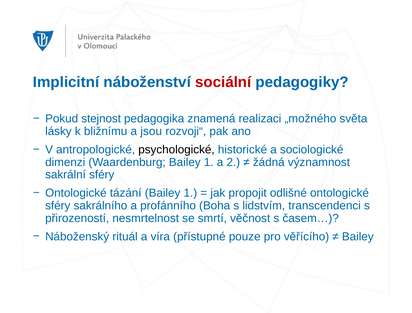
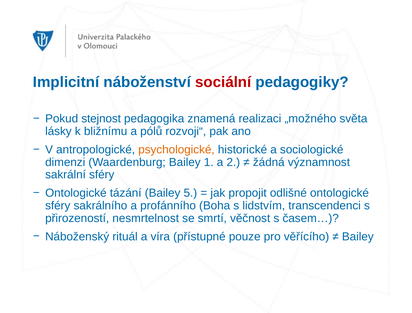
jsou: jsou -> pólů
psychologické colour: black -> orange
tázání Bailey 1: 1 -> 5
